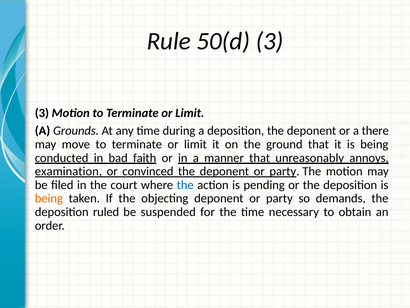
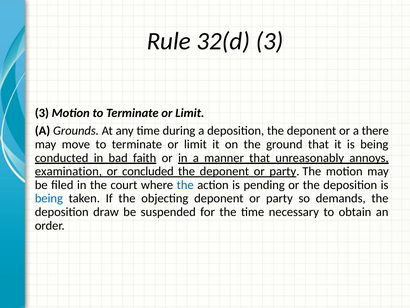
50(d: 50(d -> 32(d
convinced: convinced -> concluded
being at (49, 198) colour: orange -> blue
ruled: ruled -> draw
